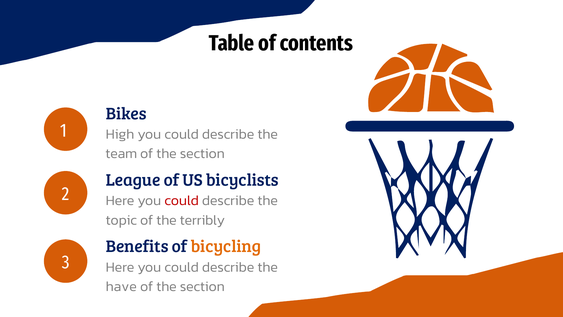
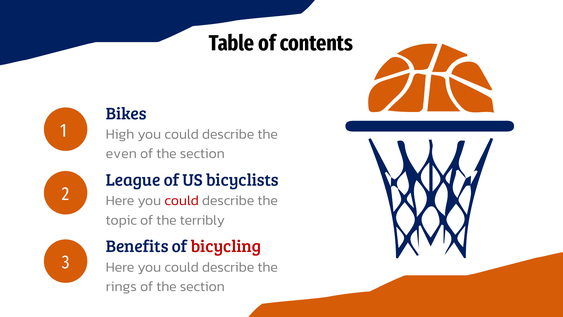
team: team -> even
bicycling colour: orange -> red
have: have -> rings
